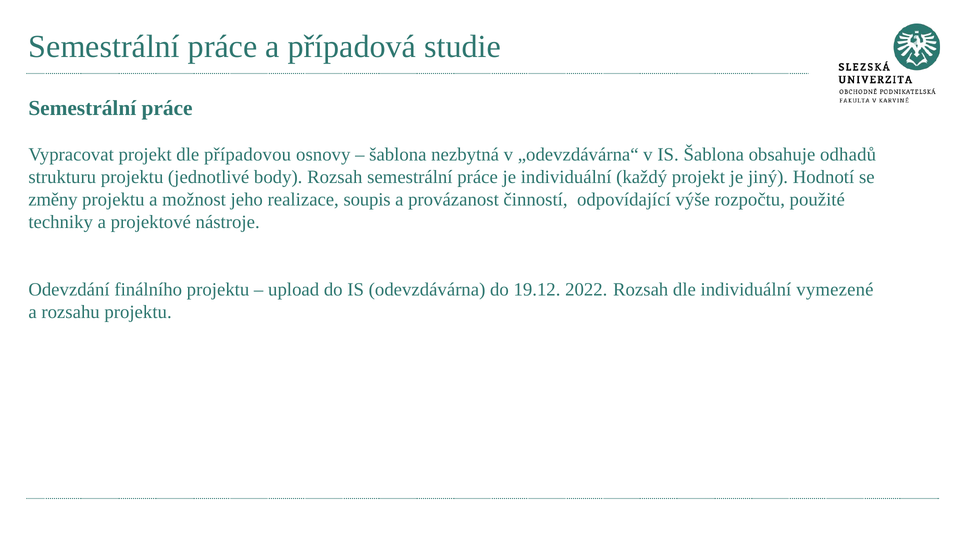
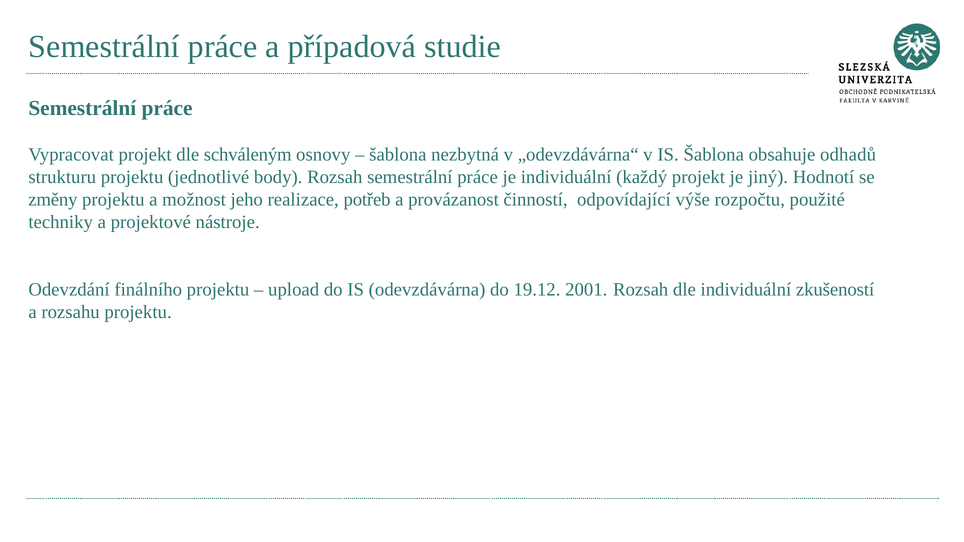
případovou: případovou -> schváleným
soupis: soupis -> potřeb
2022: 2022 -> 2001
vymezené: vymezené -> zkušeností
